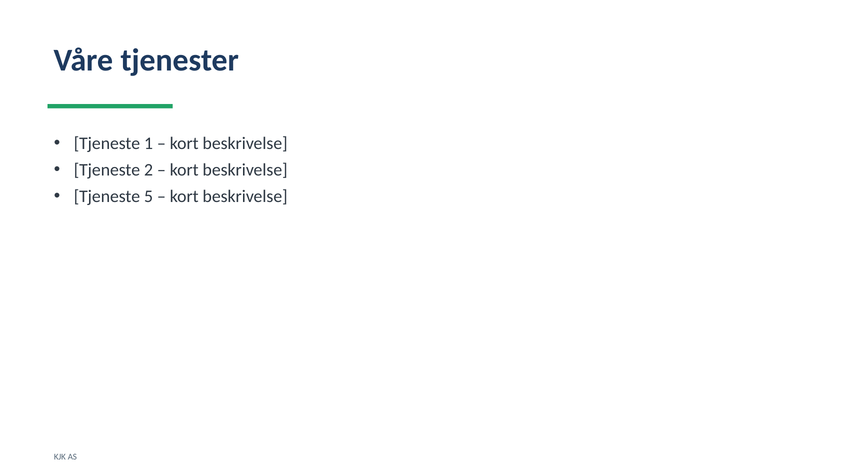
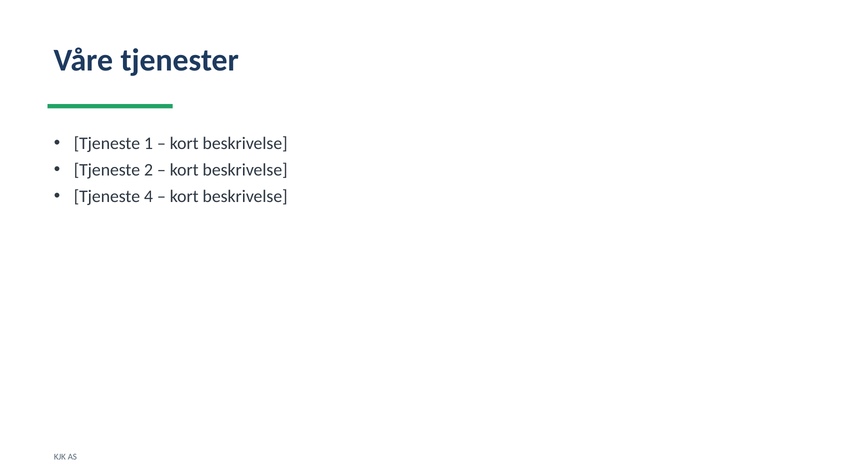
5: 5 -> 4
